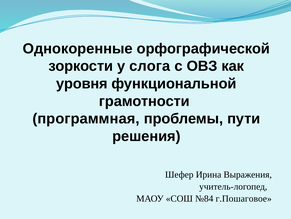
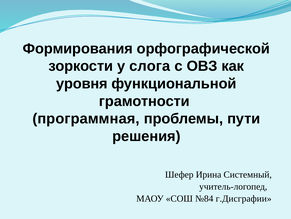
Однокоренные: Однокоренные -> Формирования
Выражения: Выражения -> Системный
г.Пошаговое: г.Пошаговое -> г.Дисграфии
